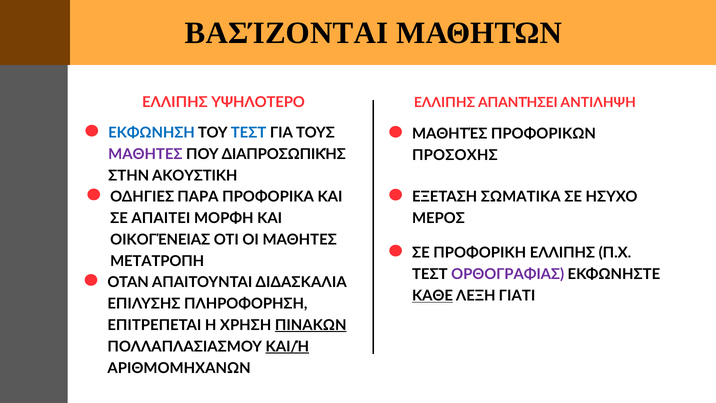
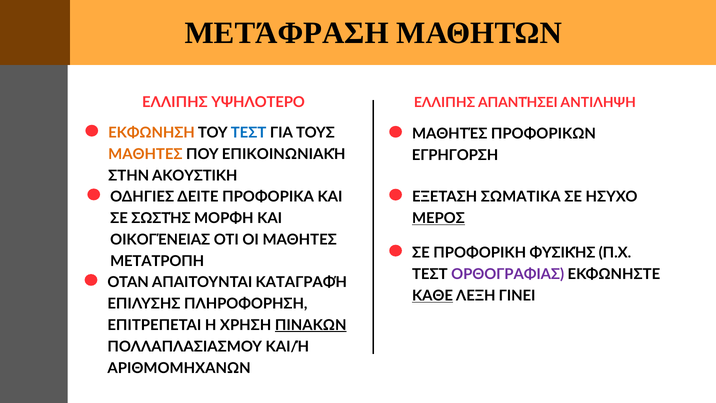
ΒΑΣΊΖΟΝΤΑΙ: ΒΑΣΊΖΟΝΤΑΙ -> ΜΕΤΆΦΡΑΣΗ
ΕΚΦΩΝΗΣΗ colour: blue -> orange
ΜΑΘΗΤΕΣ at (145, 154) colour: purple -> orange
ΔΙΑΠΡΟΣΩΠΙΚΉΣ: ΔΙΑΠΡΟΣΩΠΙΚΉΣ -> ΕΠΙΚΟΙΝΩΝΙΑΚΉ
ΠΡΟΣΟΧΗΣ: ΠΡΟΣΟΧΗΣ -> ΕΓΡΗΓΟΡΣΗ
ΠΑΡΑ: ΠΑΡΑ -> ΔΕΙΤΕ
ΑΠΑΙΤΕΙ: ΑΠΑΙΤΕΙ -> ΣΩΣΤΉΣ
ΜΕΡΟΣ underline: none -> present
ΠΡΟΦΟΡΙΚΗ ΕΛΛΙΠΗΣ: ΕΛΛΙΠΗΣ -> ΦΥΣΙΚΉΣ
ΔΙΔΑΣΚΑΛΙΑ: ΔΙΔΑΣΚΑΛΙΑ -> ΚΑΤΑΓΡΑΦΉ
ΓΙΑΤΙ: ΓΙΑΤΙ -> ΓΙΝΕΙ
ΚΑΙ/Ή underline: present -> none
